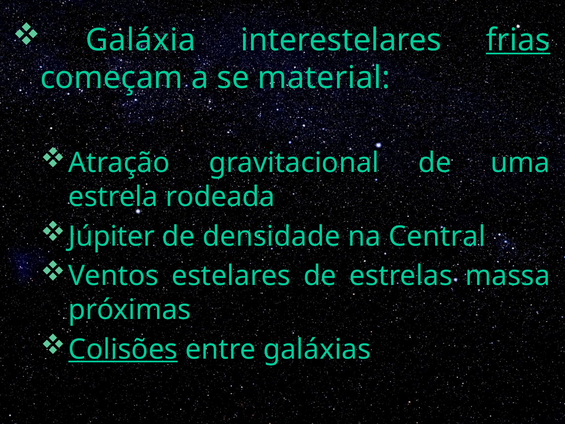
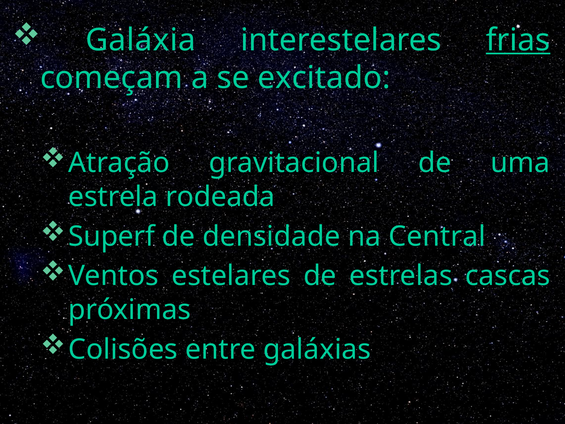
material: material -> excitado
Júpiter: Júpiter -> Superf
massa: massa -> cascas
Colisões underline: present -> none
